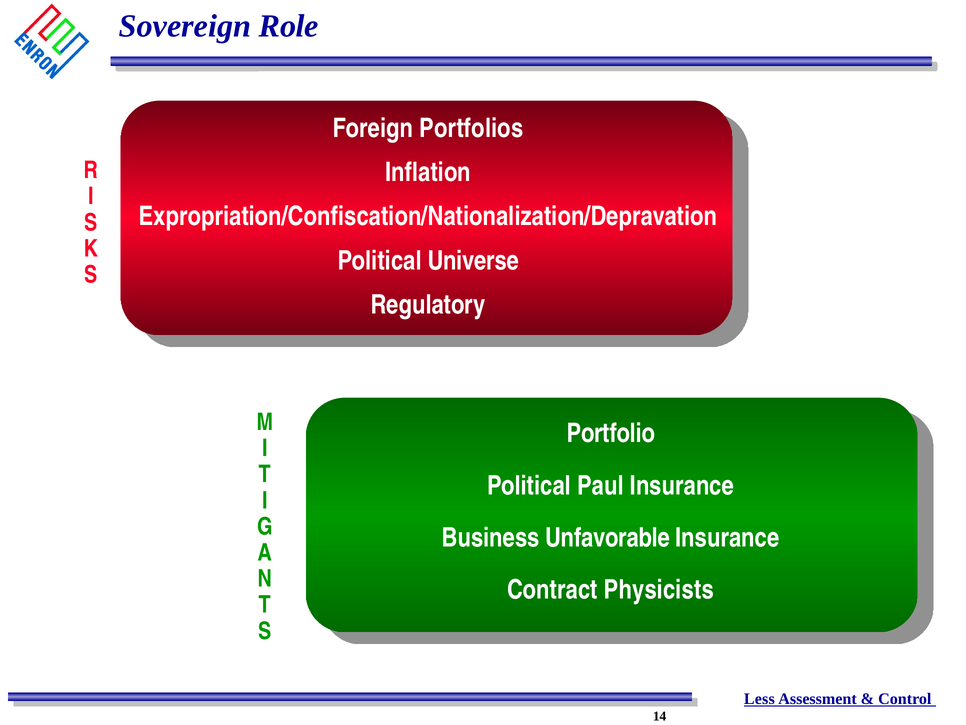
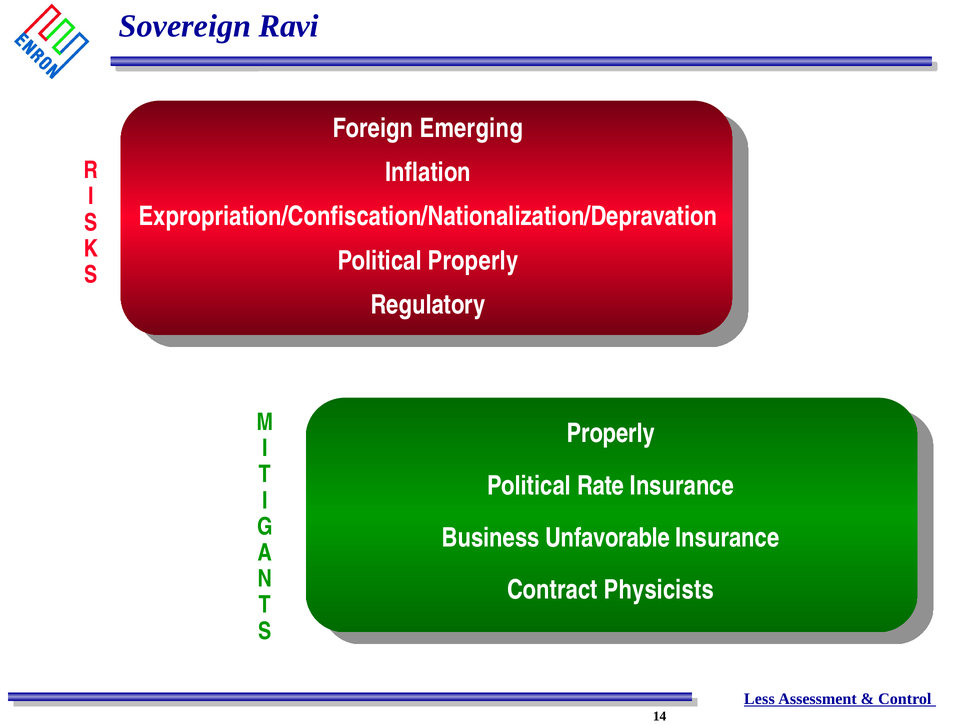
Role: Role -> Ravi
Portfolios: Portfolios -> Emerging
Political Universe: Universe -> Properly
Portfolio at (611, 433): Portfolio -> Properly
Paul: Paul -> Rate
